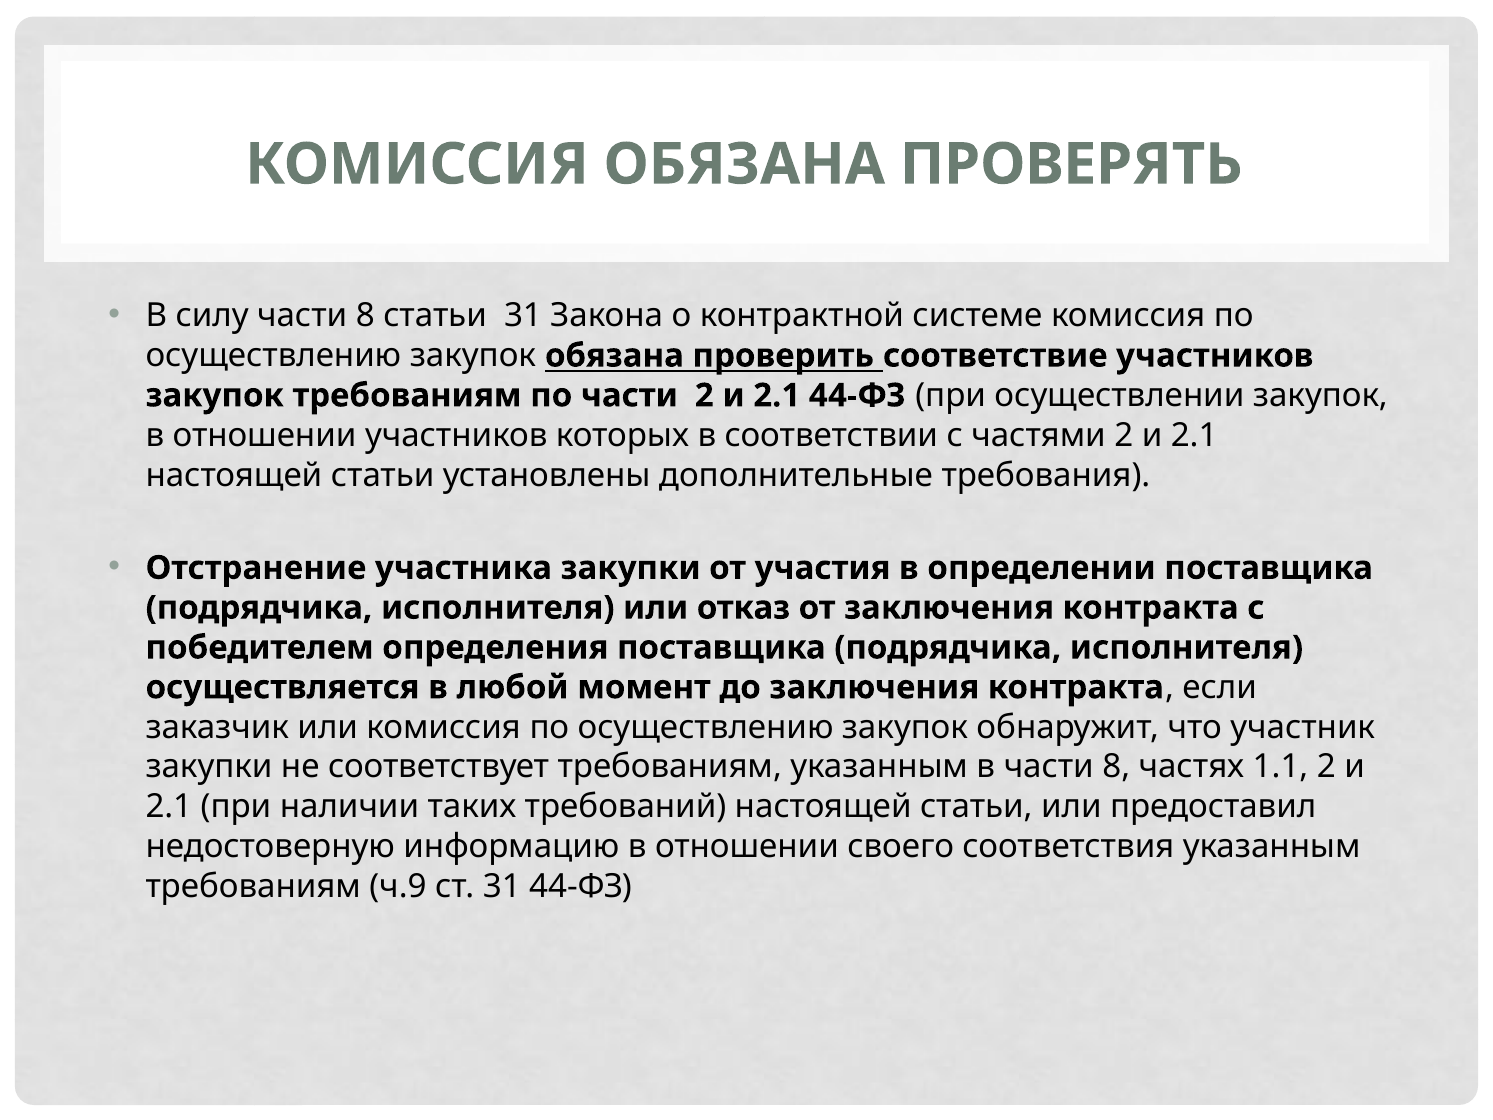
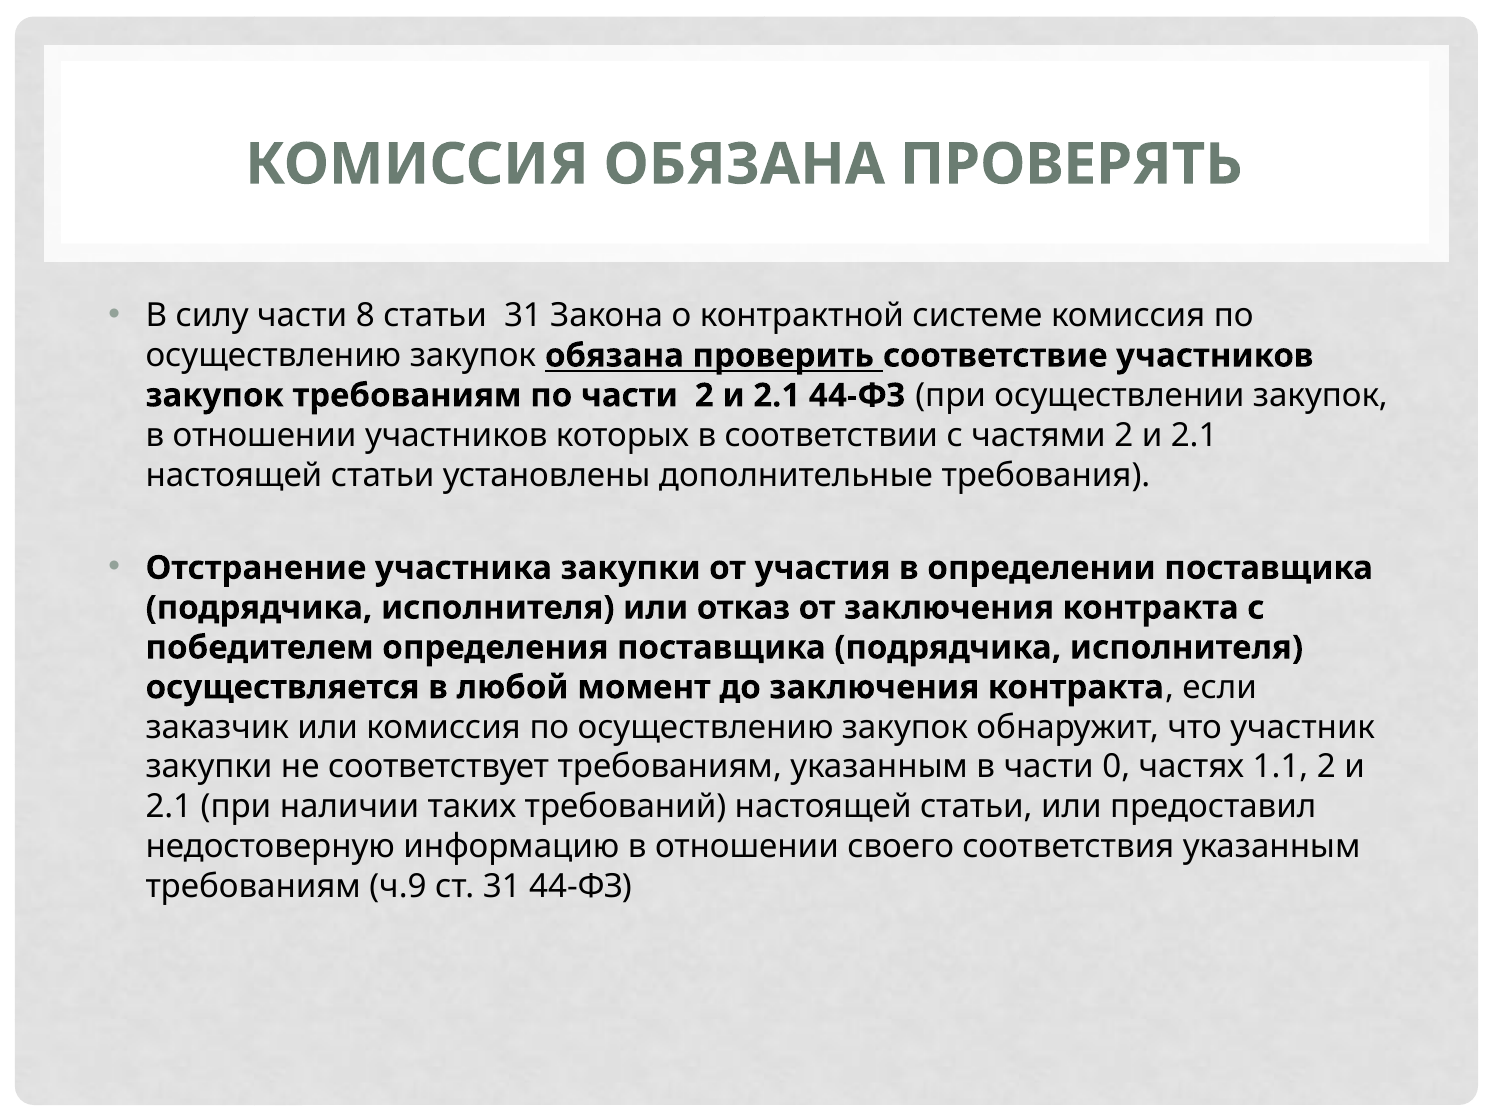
в части 8: 8 -> 0
